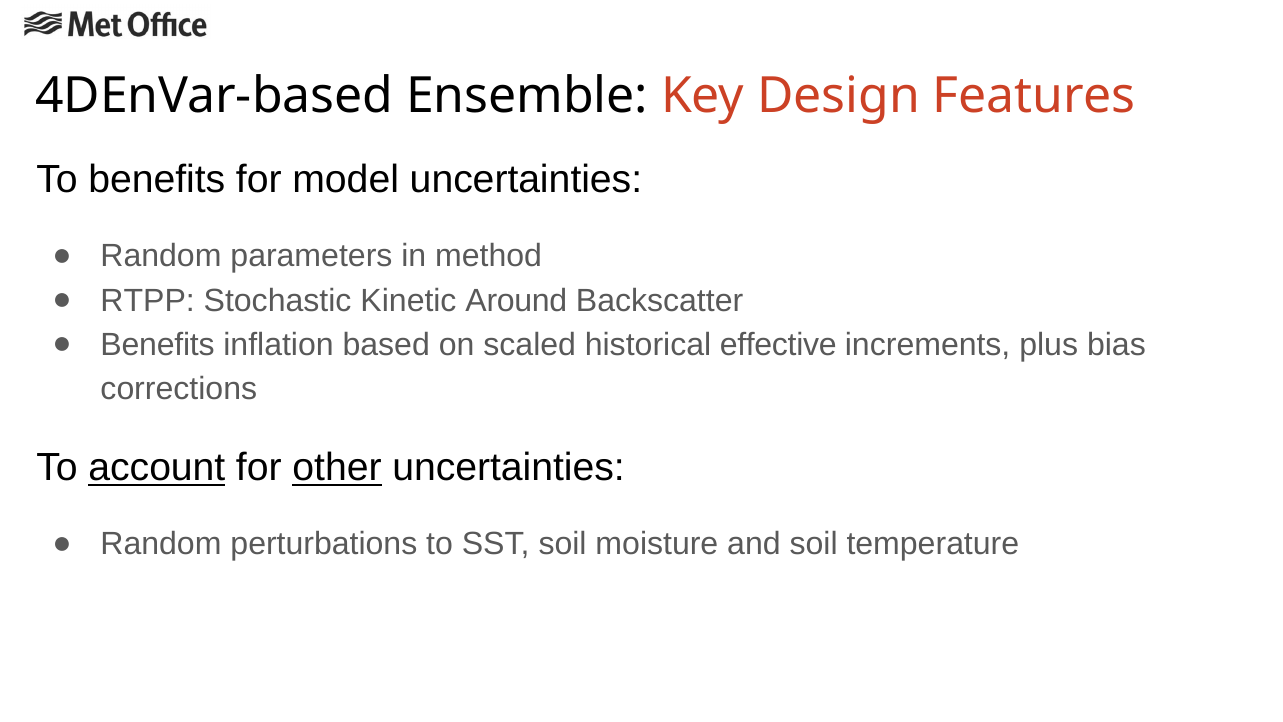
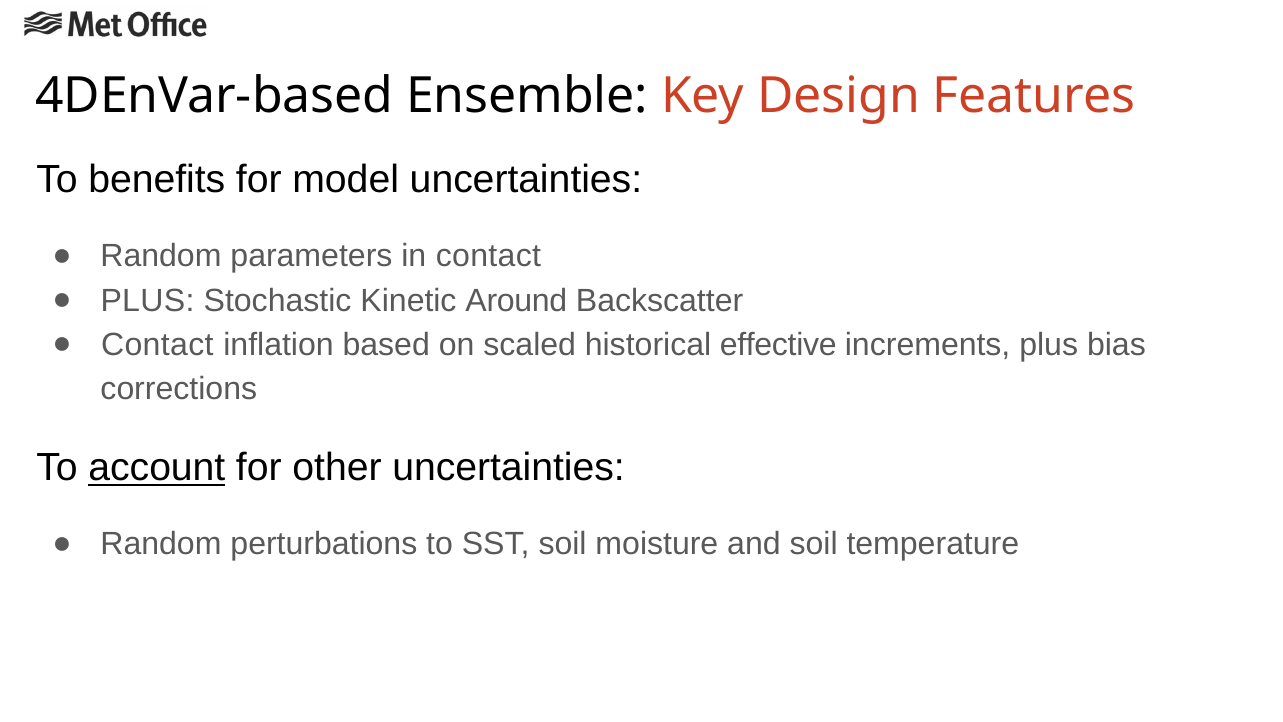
in method: method -> contact
RTPP at (148, 300): RTPP -> PLUS
Benefits at (158, 345): Benefits -> Contact
other underline: present -> none
